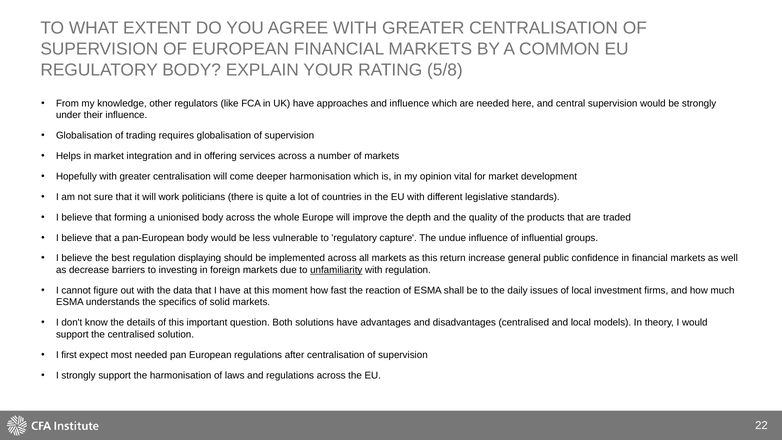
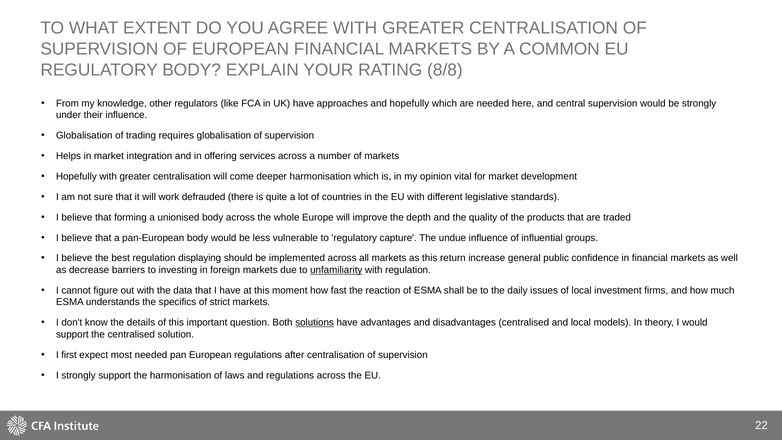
5/8: 5/8 -> 8/8
and influence: influence -> hopefully
politicians: politicians -> defrauded
solid: solid -> strict
solutions underline: none -> present
